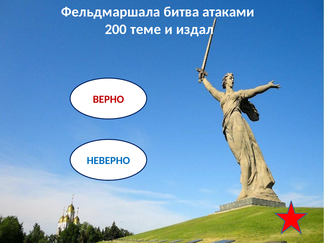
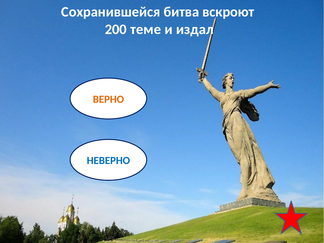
Фельдмаршала: Фельдмаршала -> Сохранившейся
атаками: атаками -> вскроют
ВЕРНО colour: red -> orange
